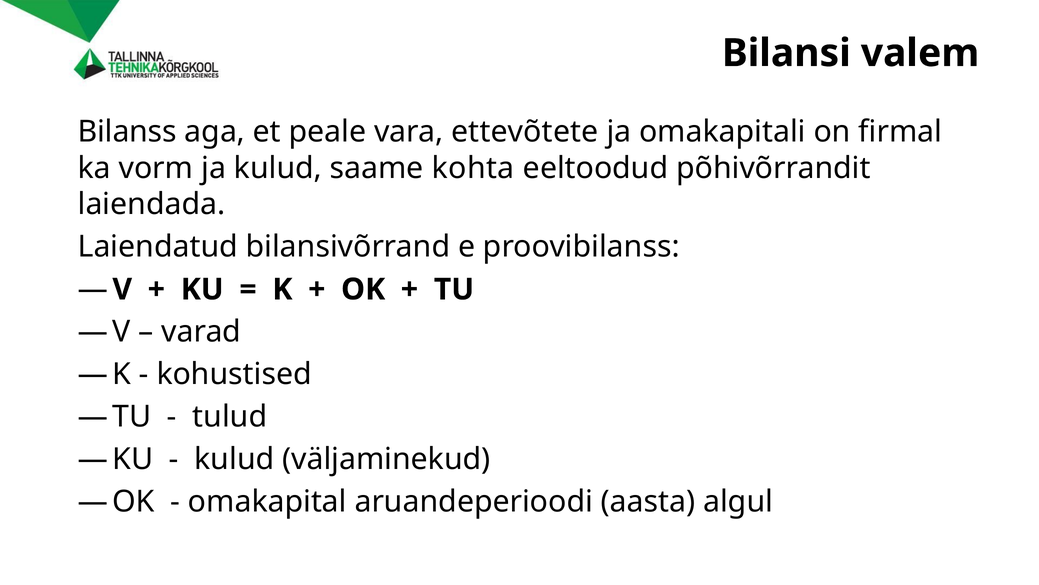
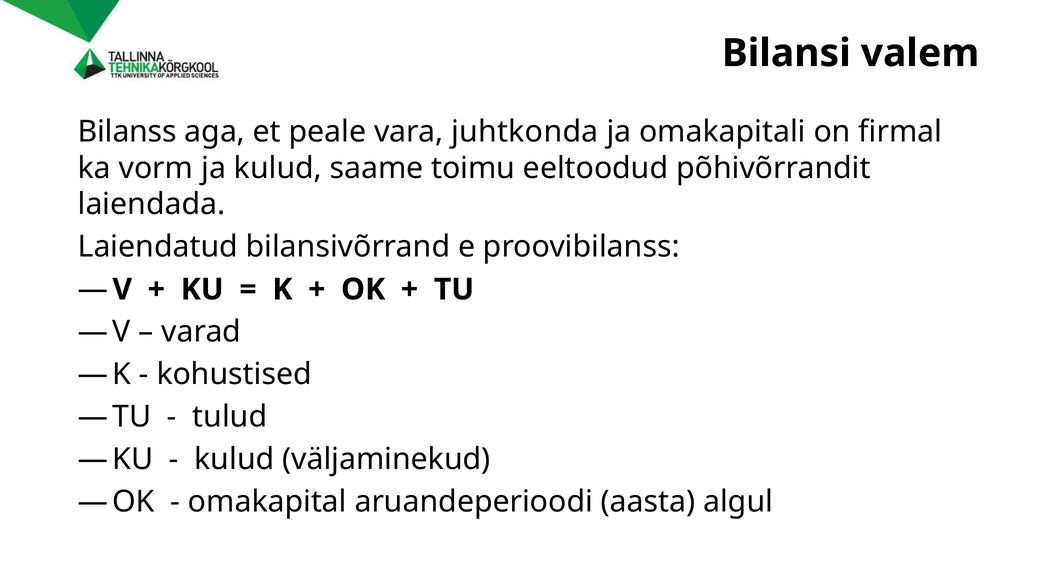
ettevõtete: ettevõtete -> juhtkonda
kohta: kohta -> toimu
